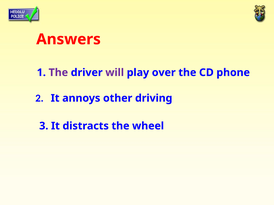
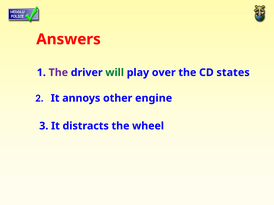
will colour: purple -> green
phone: phone -> states
driving: driving -> engine
